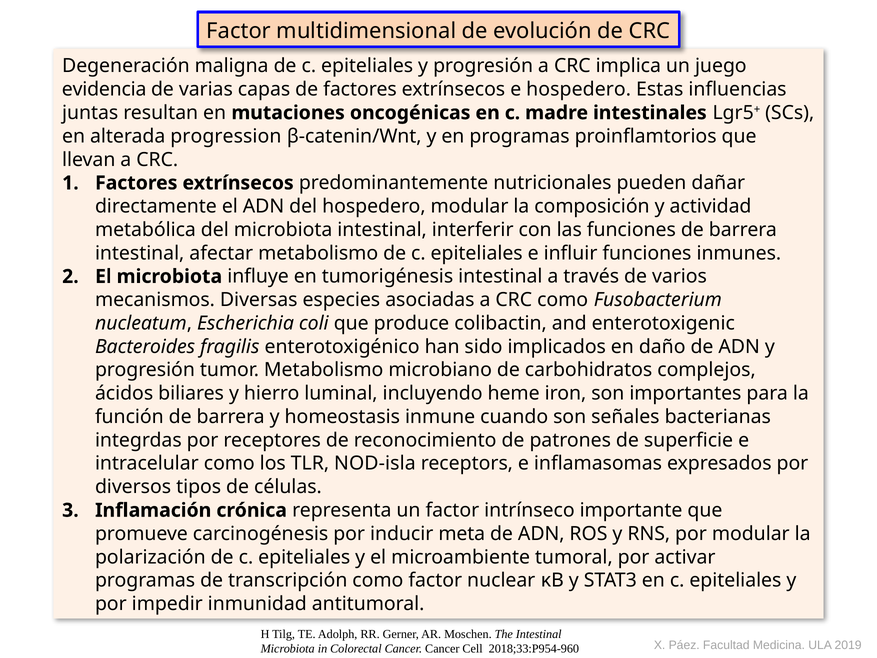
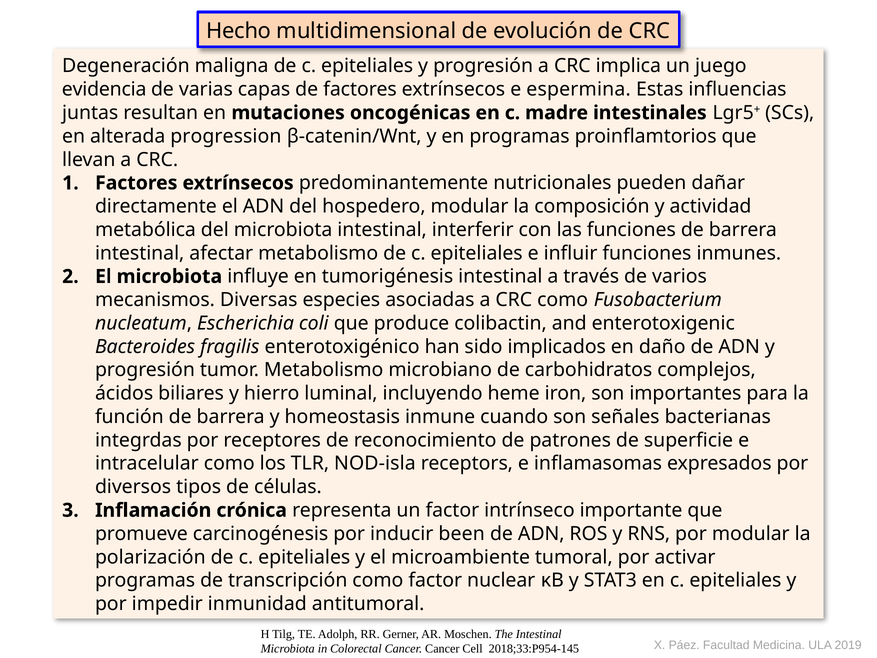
Factor at (239, 31): Factor -> Hecho
e hospedero: hospedero -> espermina
meta: meta -> been
2018;33:P954-960: 2018;33:P954-960 -> 2018;33:P954-145
